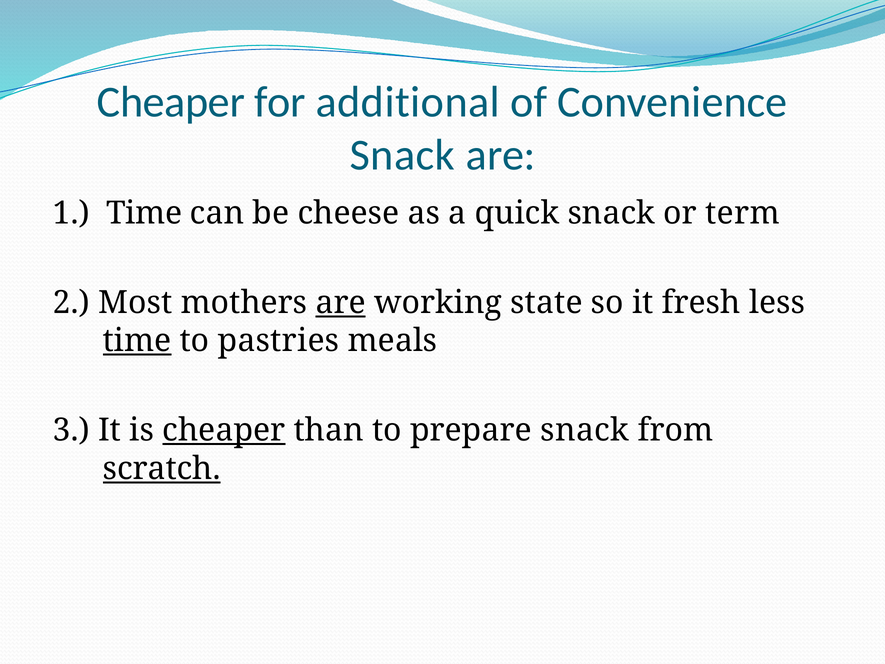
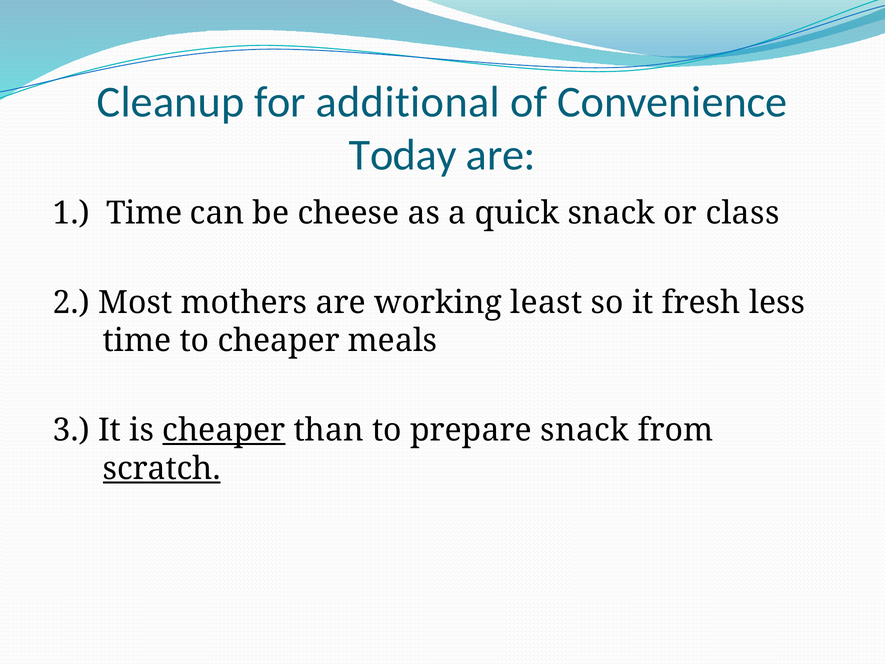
Cheaper at (171, 102): Cheaper -> Cleanup
Snack at (402, 155): Snack -> Today
term: term -> class
are at (341, 302) underline: present -> none
state: state -> least
time at (137, 341) underline: present -> none
to pastries: pastries -> cheaper
